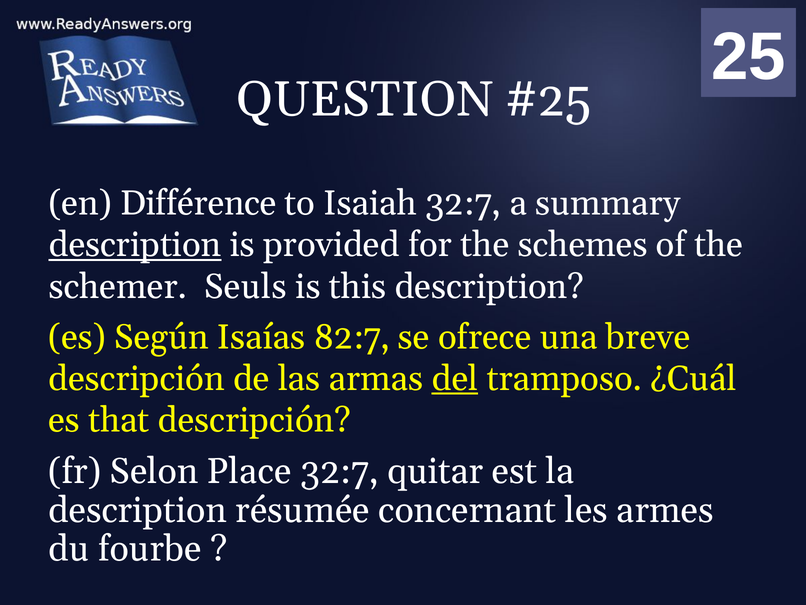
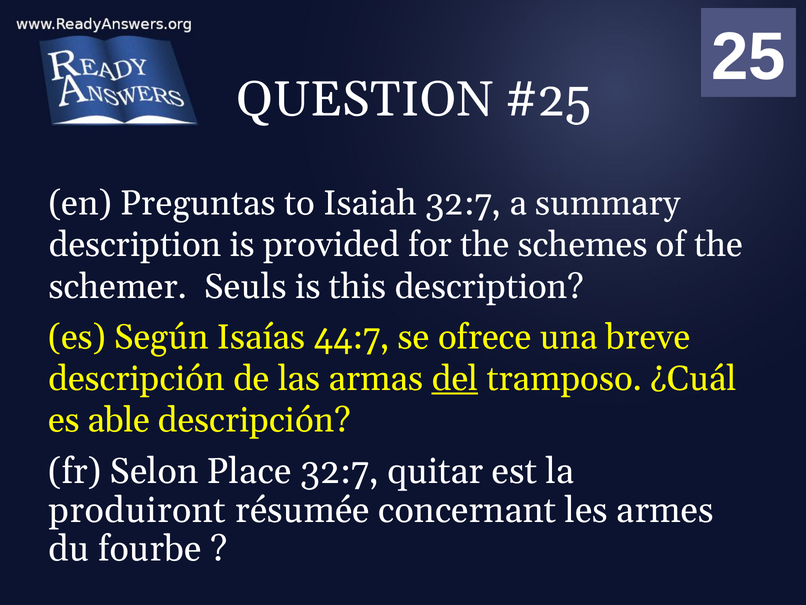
Différence: Différence -> Preguntas
description at (135, 245) underline: present -> none
82:7: 82:7 -> 44:7
that: that -> able
description at (137, 510): description -> produiront
